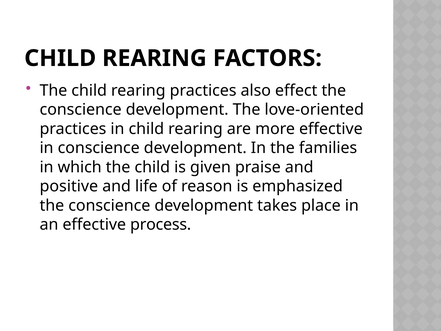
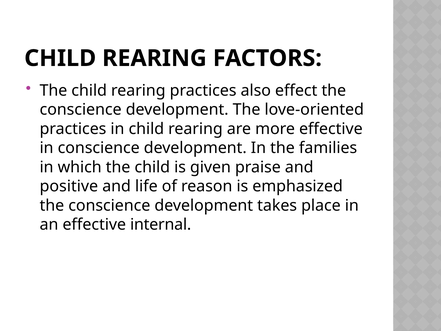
process: process -> internal
